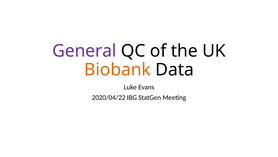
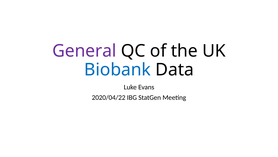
Biobank colour: orange -> blue
